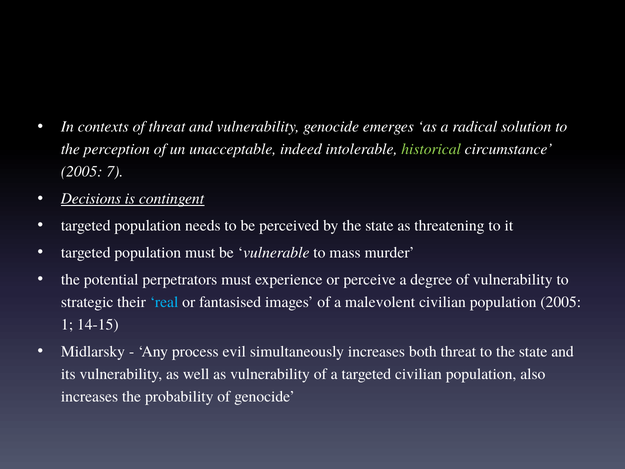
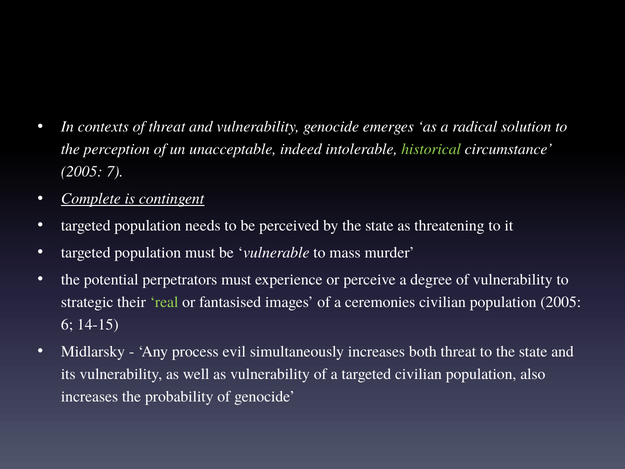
Decisions: Decisions -> Complete
real colour: light blue -> light green
malevolent: malevolent -> ceremonies
1: 1 -> 6
